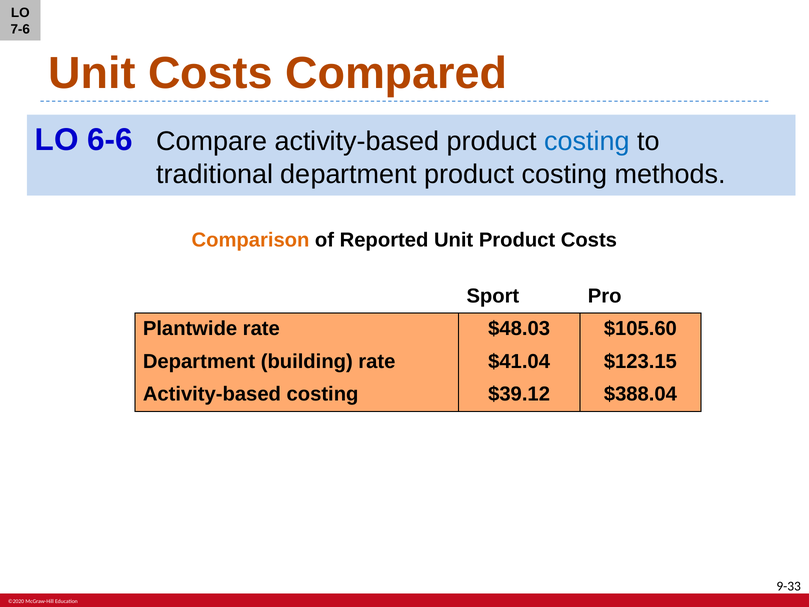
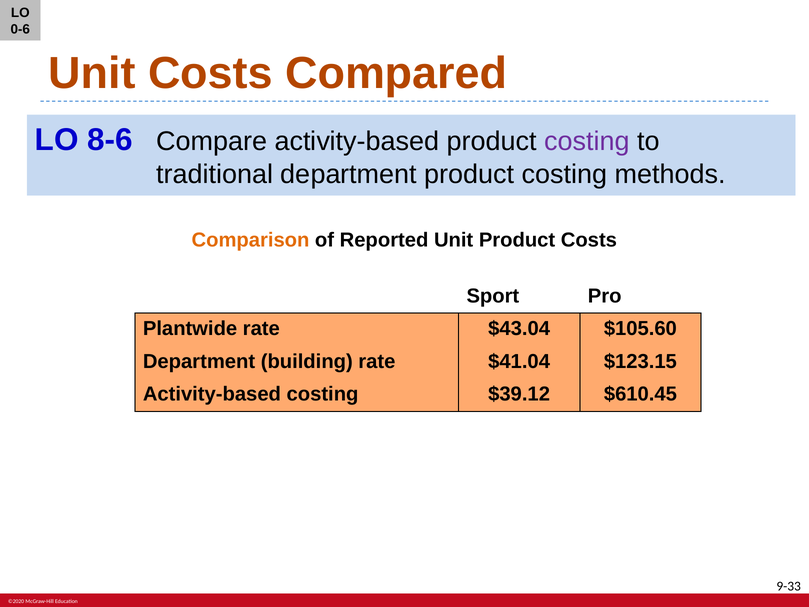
7-6: 7-6 -> 0-6
6-6: 6-6 -> 8-6
costing at (587, 141) colour: blue -> purple
$48.03: $48.03 -> $43.04
$388.04: $388.04 -> $610.45
